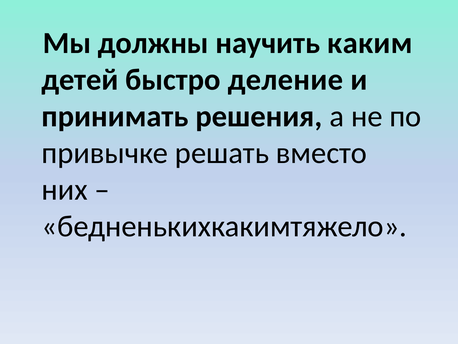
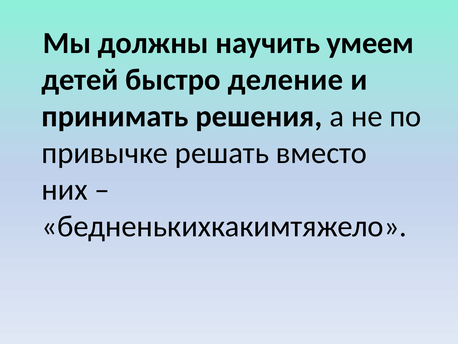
каким: каким -> умеем
